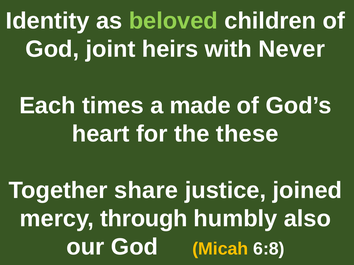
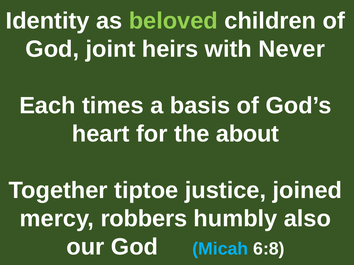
made: made -> basis
these: these -> about
share: share -> tiptoe
through: through -> robbers
Micah colour: yellow -> light blue
